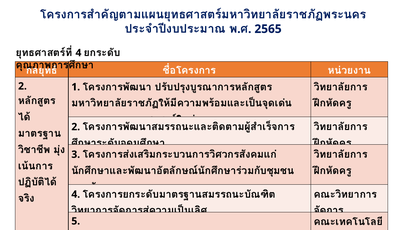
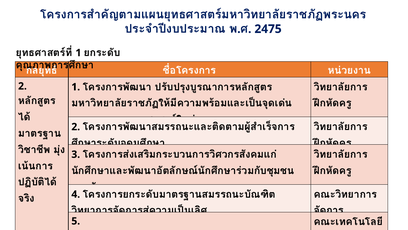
2565: 2565 -> 2475
4 at (78, 53): 4 -> 1
